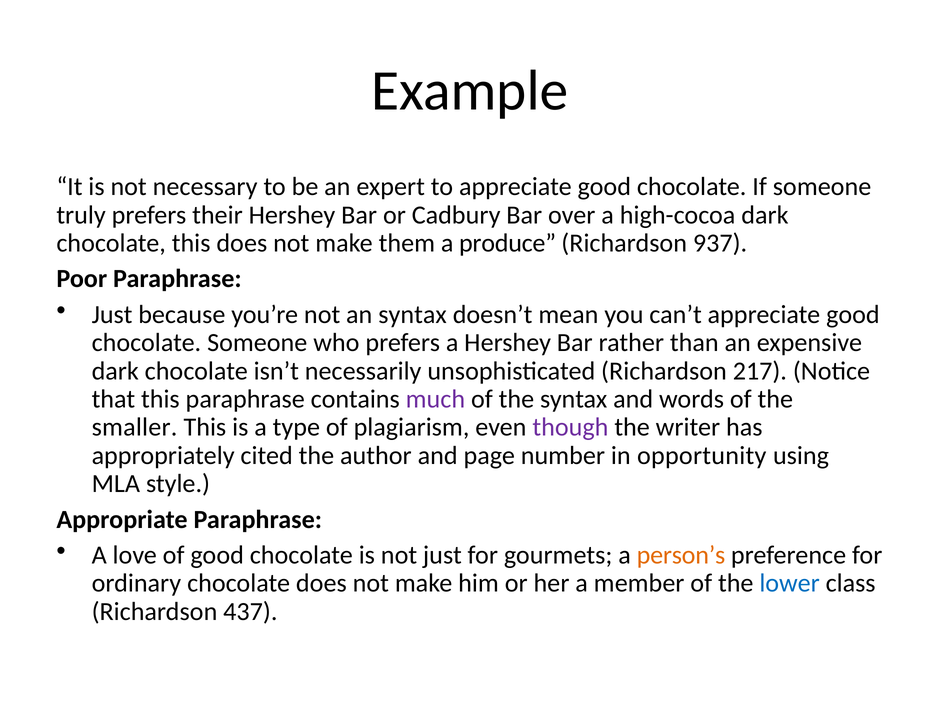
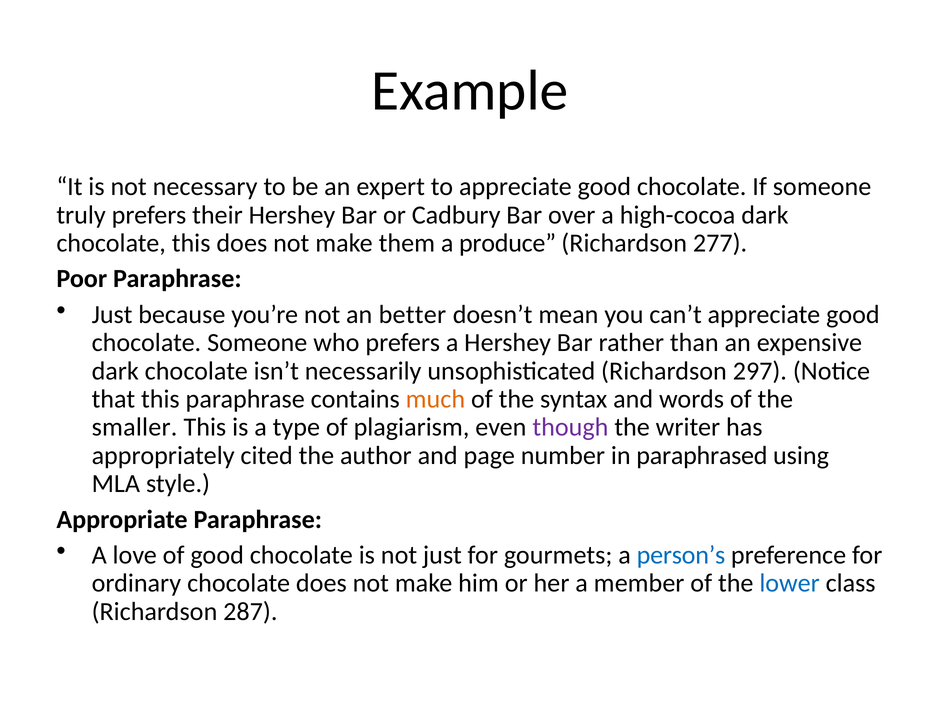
937: 937 -> 277
an syntax: syntax -> better
217: 217 -> 297
much colour: purple -> orange
opportunity: opportunity -> paraphrased
person’s colour: orange -> blue
437: 437 -> 287
